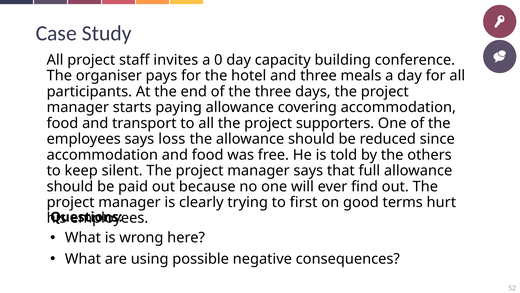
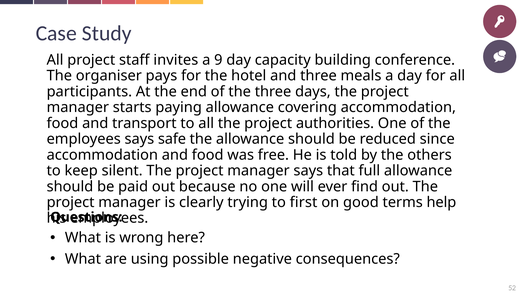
0: 0 -> 9
supporters: supporters -> authorities
loss: loss -> safe
hurt: hurt -> help
